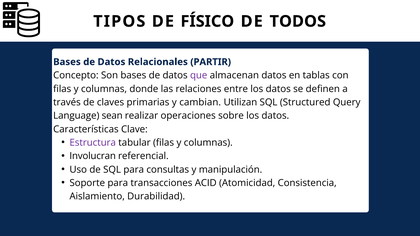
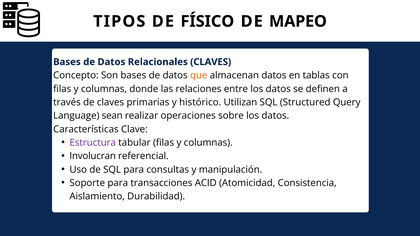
TODOS: TODOS -> MAPEO
Relacionales PARTIR: PARTIR -> CLAVES
que colour: purple -> orange
cambian: cambian -> histórico
